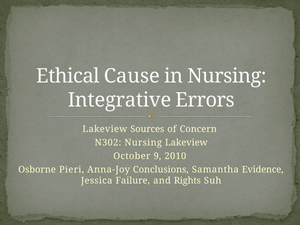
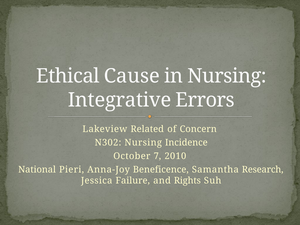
Sources: Sources -> Related
Nursing Lakeview: Lakeview -> Incidence
9: 9 -> 7
Osborne: Osborne -> National
Conclusions: Conclusions -> Beneficence
Evidence: Evidence -> Research
